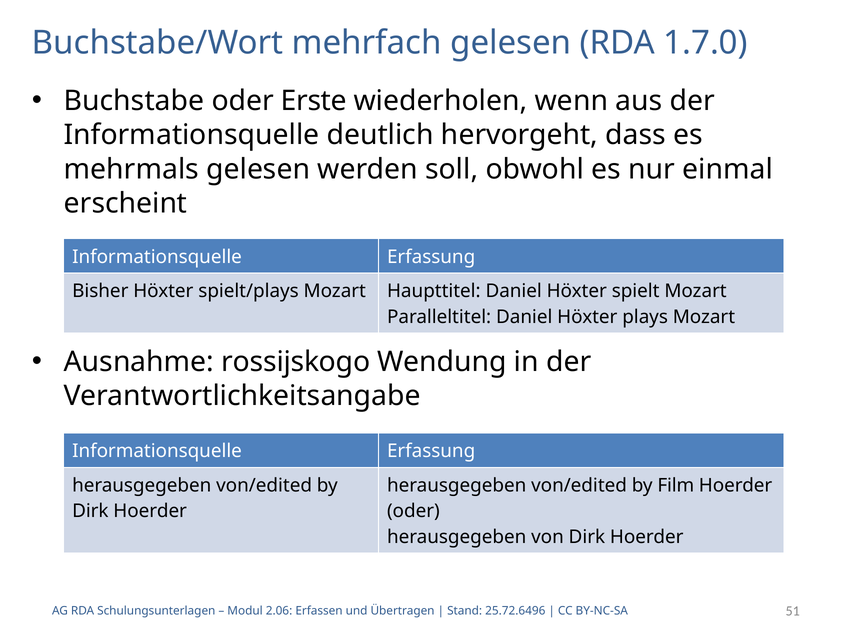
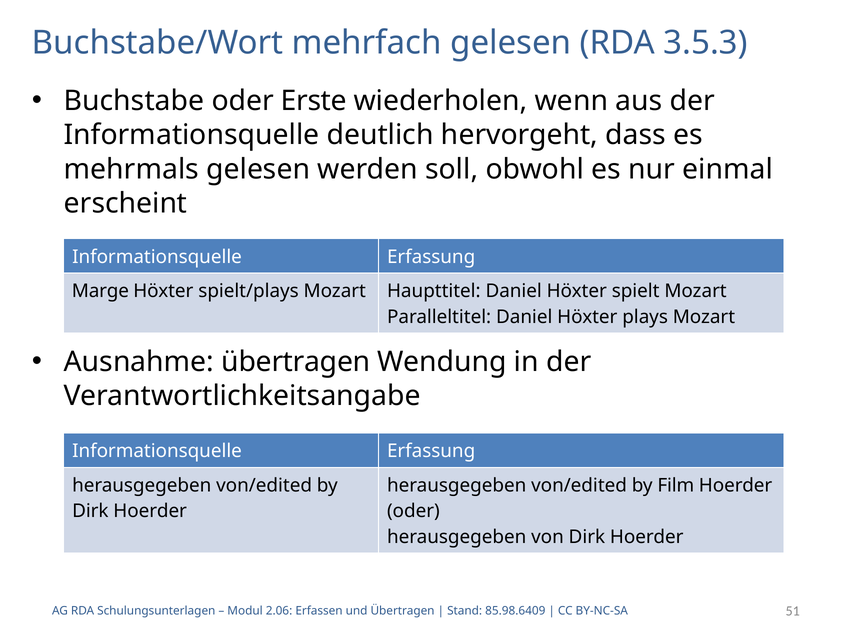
1.7.0: 1.7.0 -> 3.5.3
Bisher: Bisher -> Marge
Ausnahme rossijskogo: rossijskogo -> übertragen
25.72.6496: 25.72.6496 -> 85.98.6409
